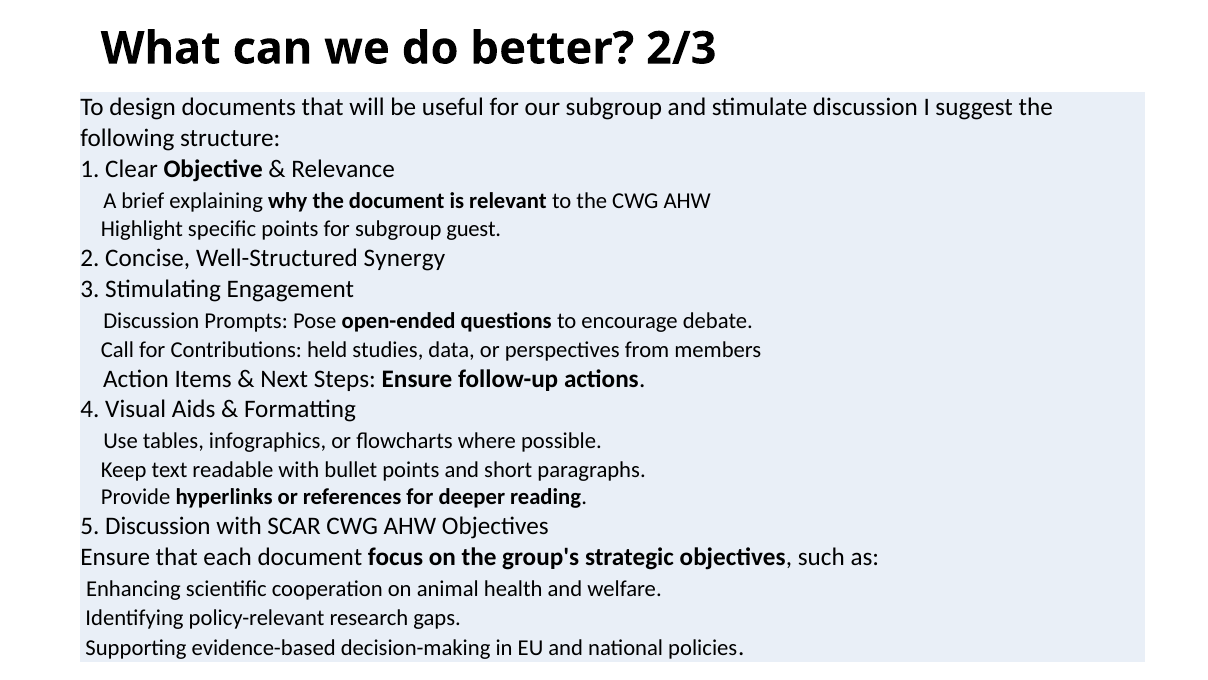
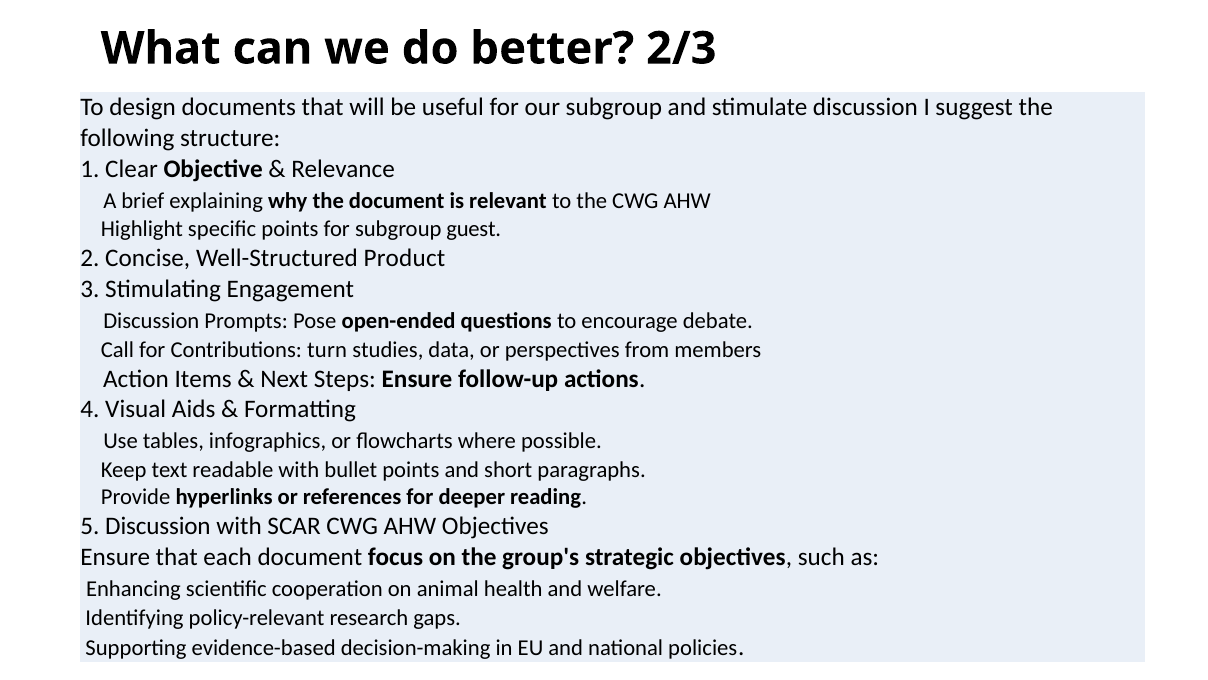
Synergy: Synergy -> Product
held: held -> turn
